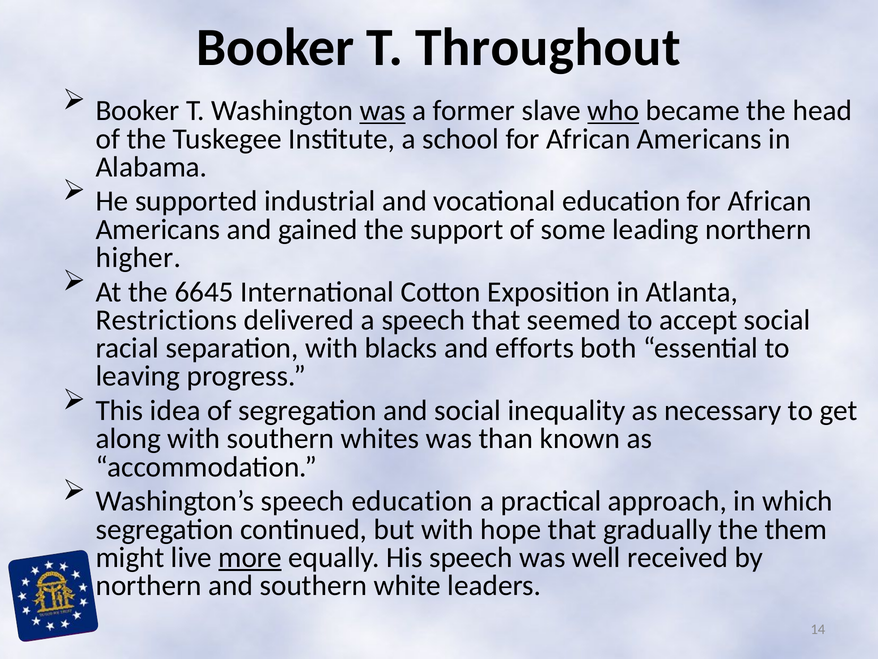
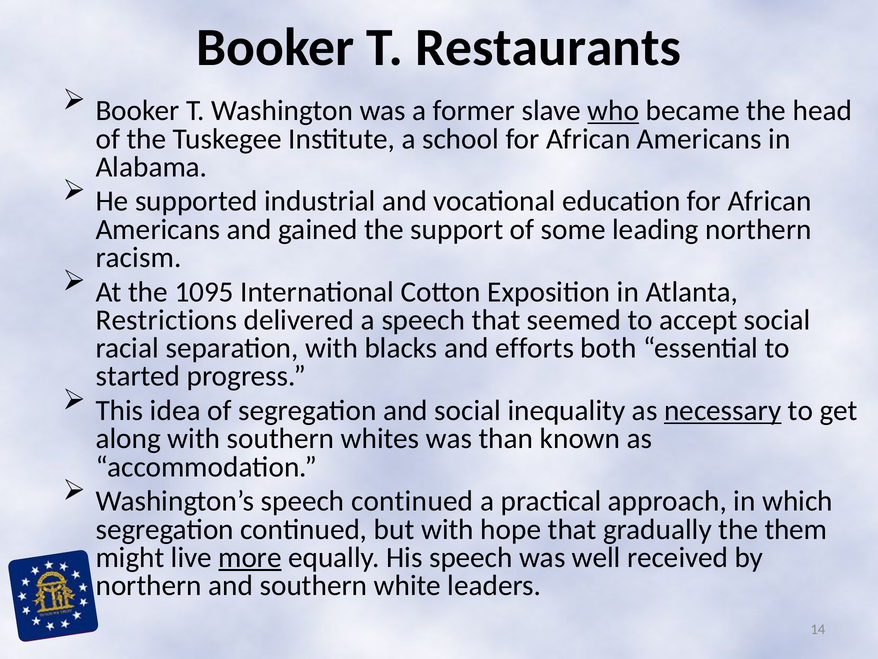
Throughout: Throughout -> Restaurants
was at (383, 111) underline: present -> none
higher: higher -> racism
6645: 6645 -> 1095
leaving: leaving -> started
necessary underline: none -> present
speech education: education -> continued
